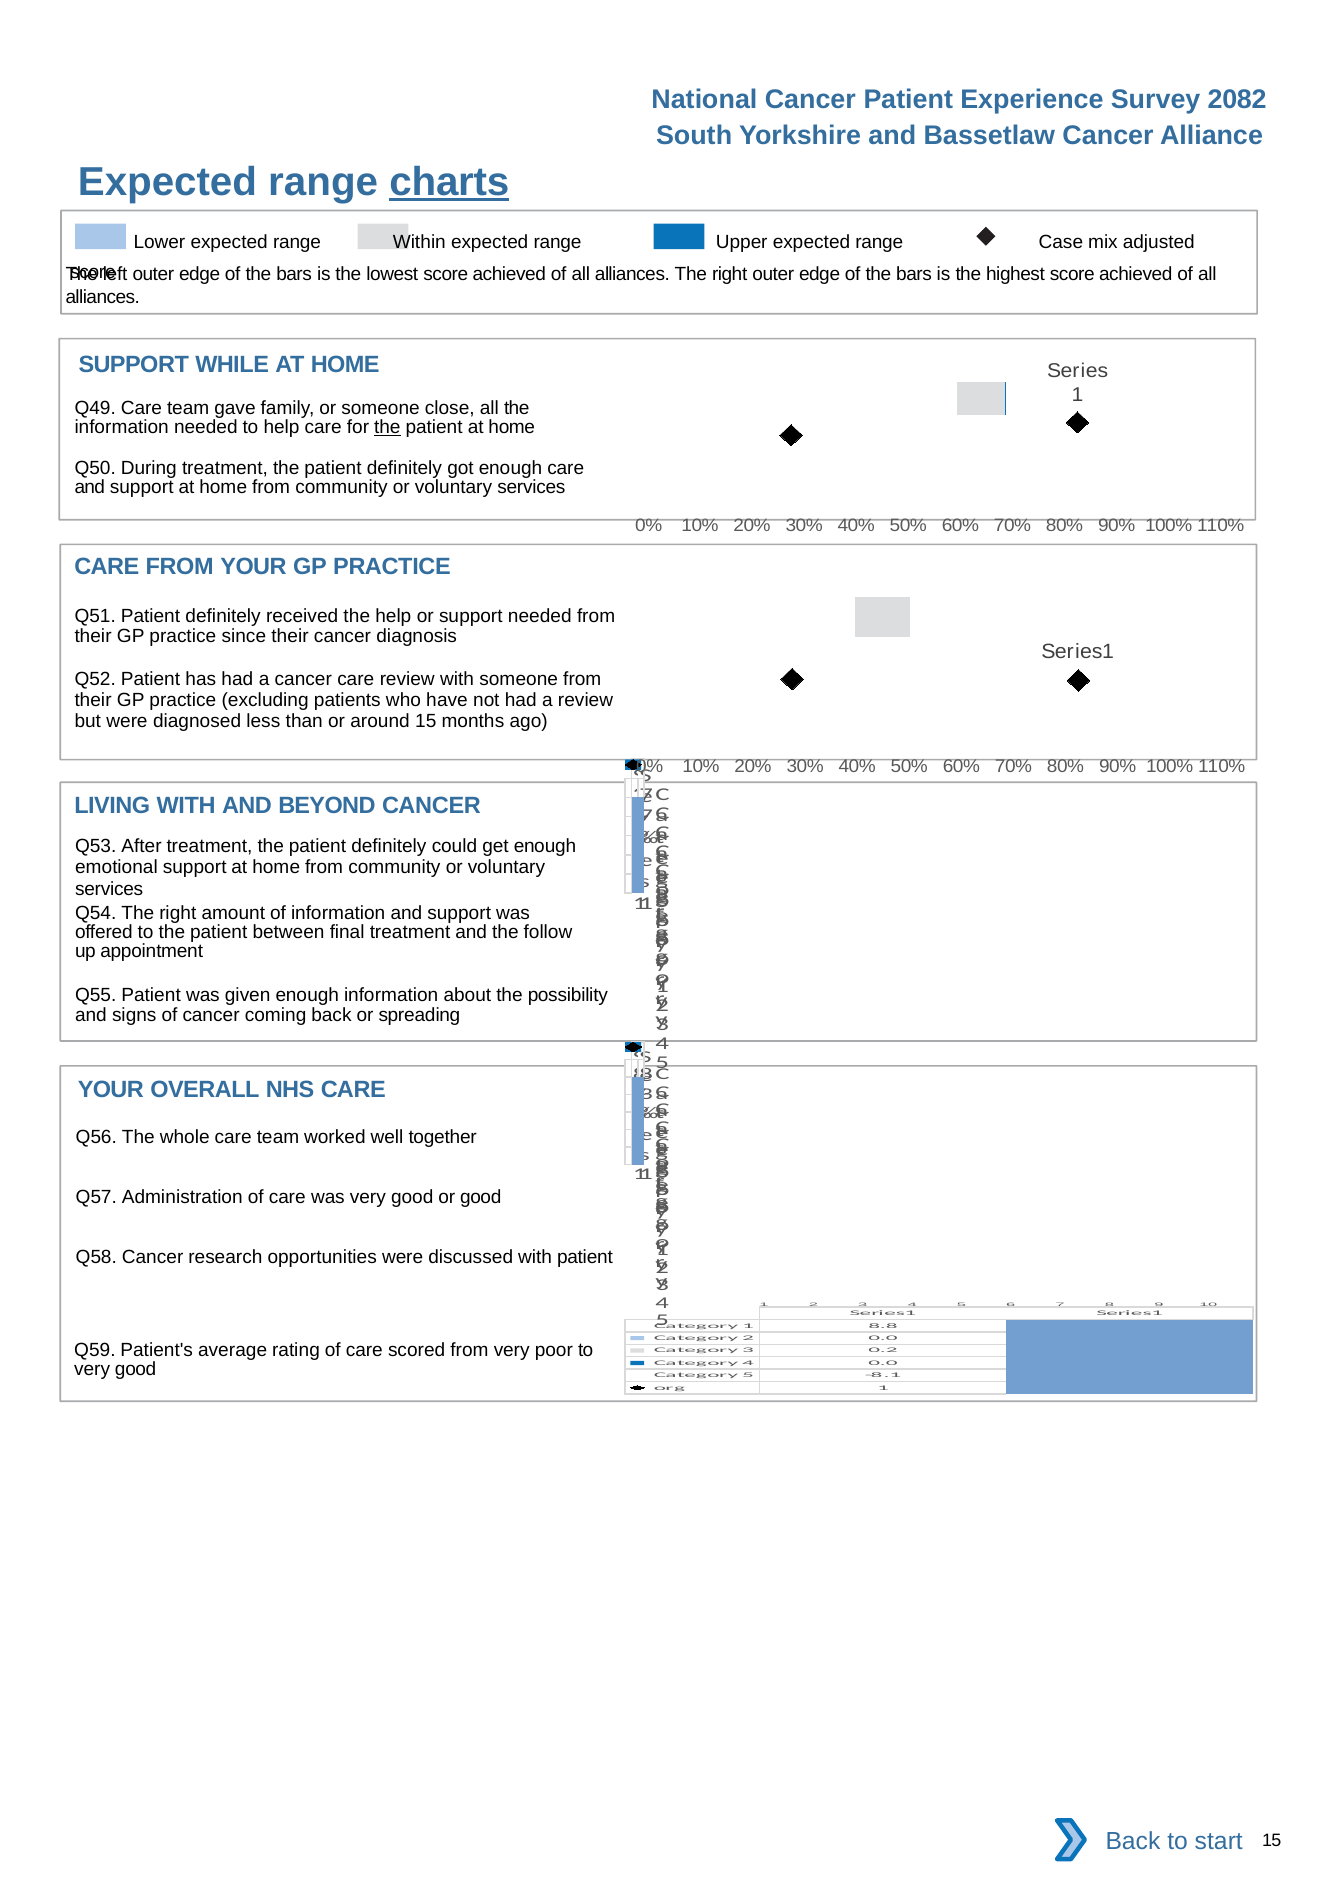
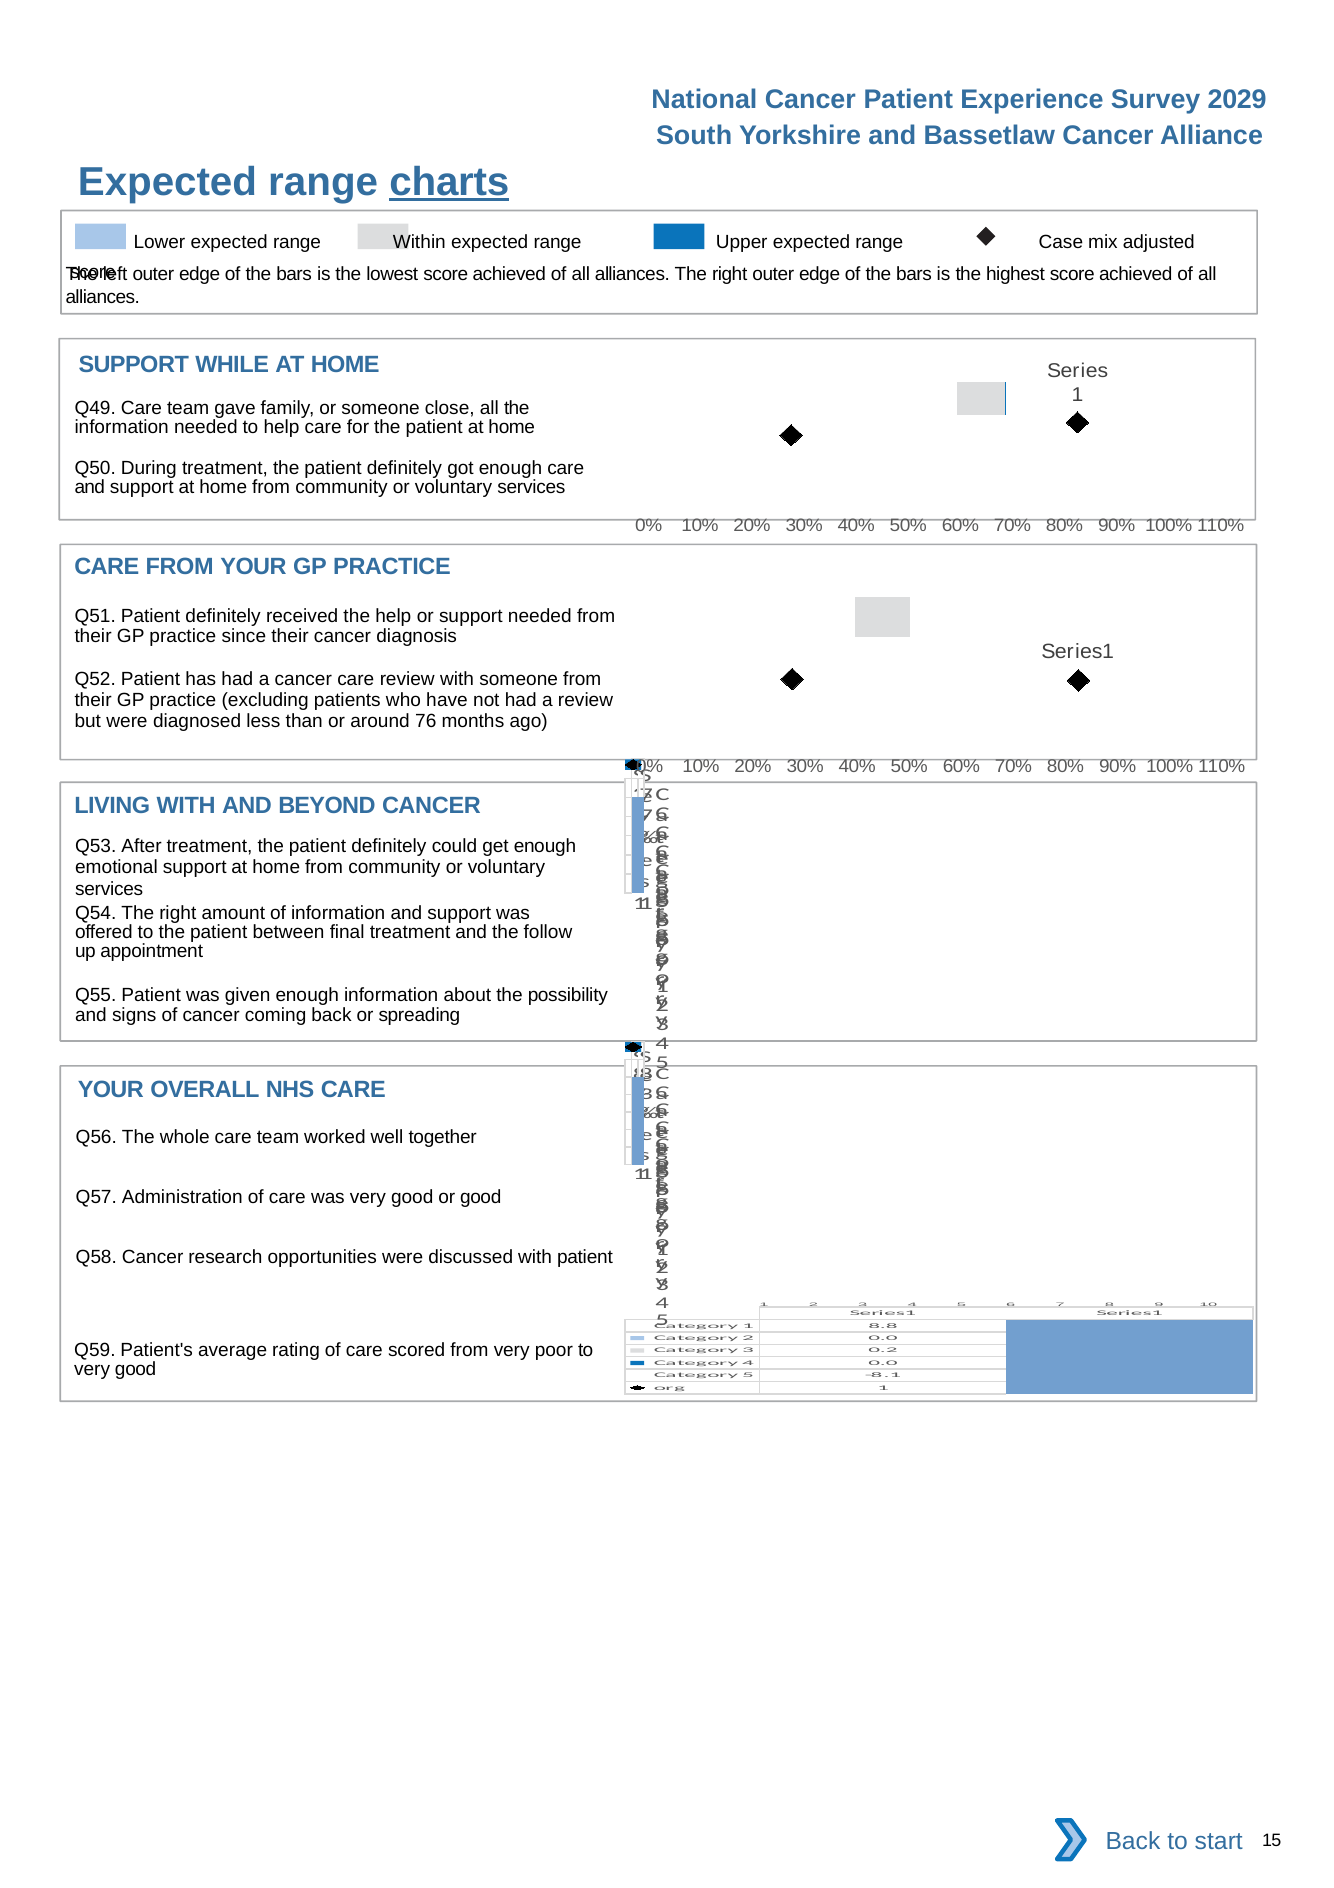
2082: 2082 -> 2029
the at (387, 427) underline: present -> none
around 15: 15 -> 76
